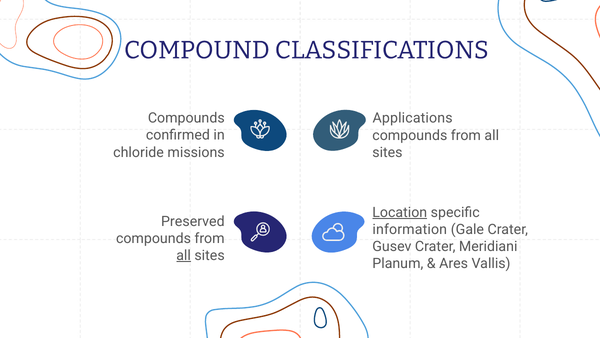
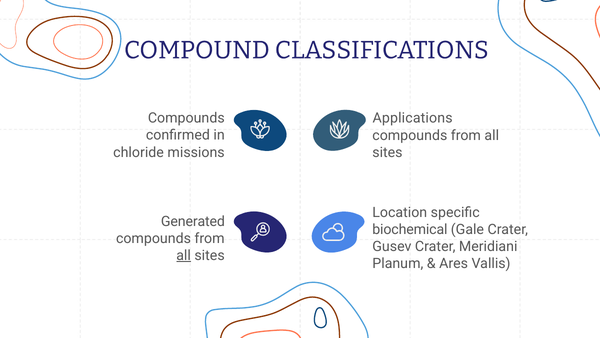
Location underline: present -> none
Preserved: Preserved -> Generated
information: information -> biochemical
